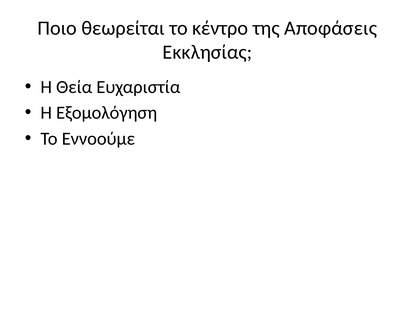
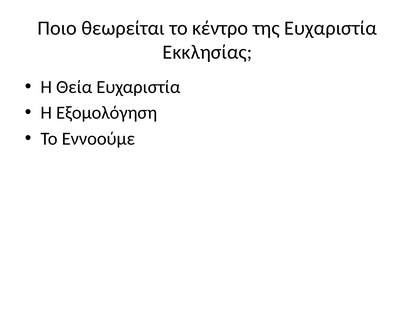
της Αποφάσεις: Αποφάσεις -> Ευχαριστία
